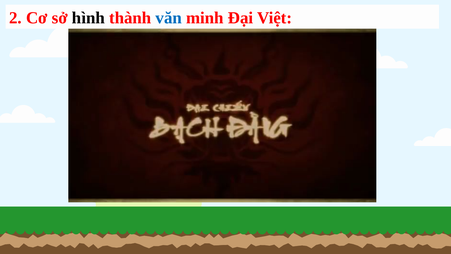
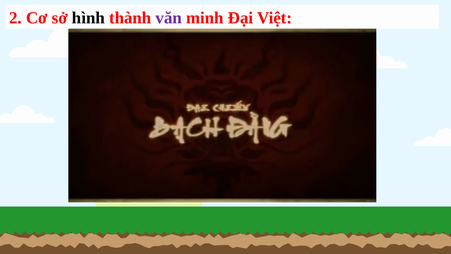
văn colour: blue -> purple
